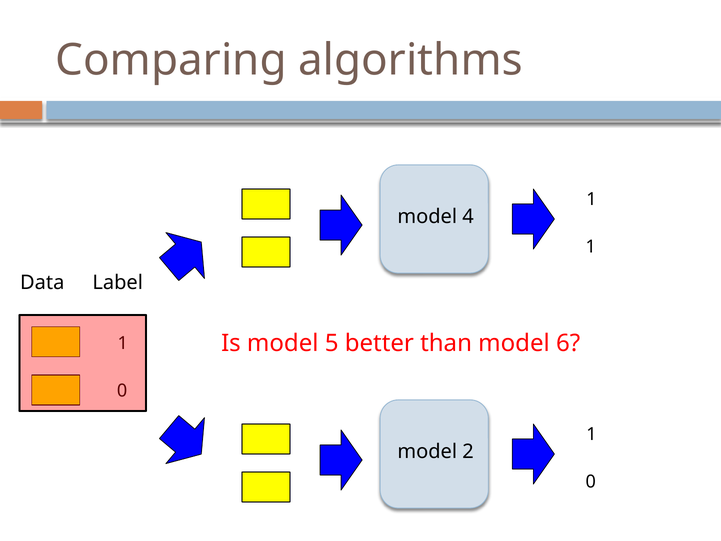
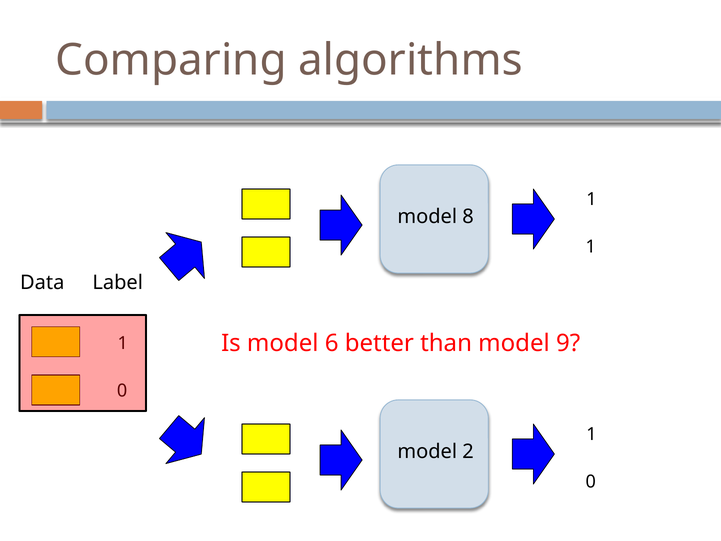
4: 4 -> 8
5: 5 -> 6
6: 6 -> 9
